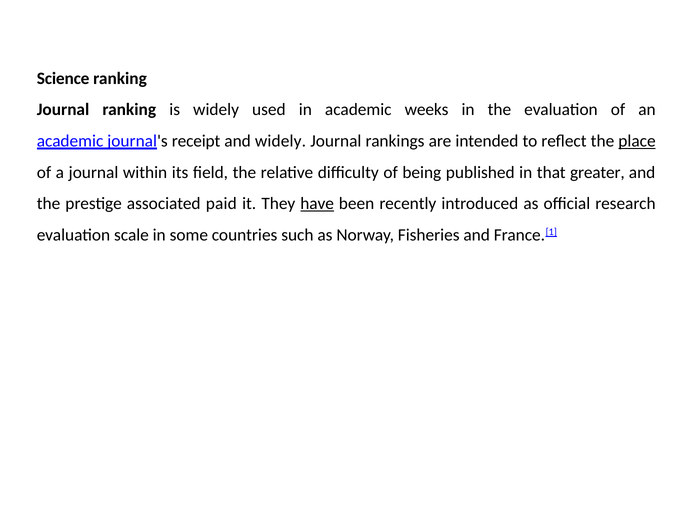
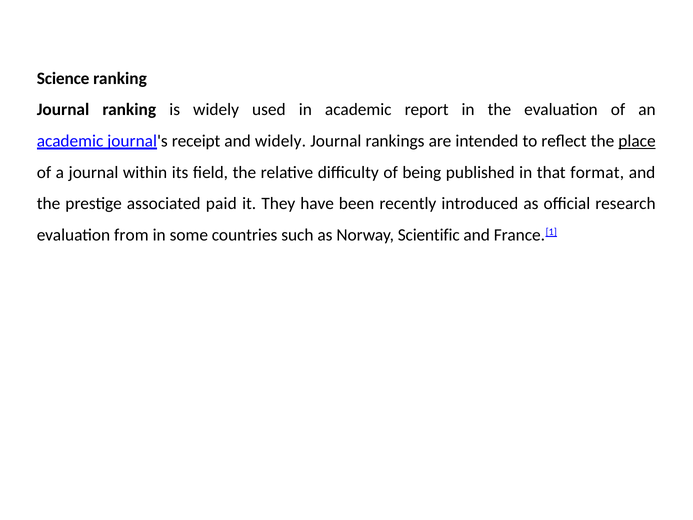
weeks: weeks -> report
greater: greater -> format
have underline: present -> none
scale: scale -> from
Fisheries: Fisheries -> Scientific
